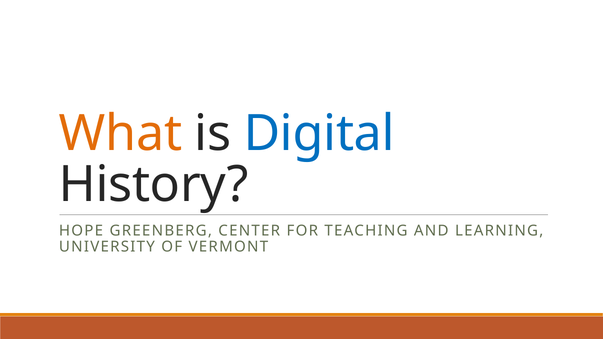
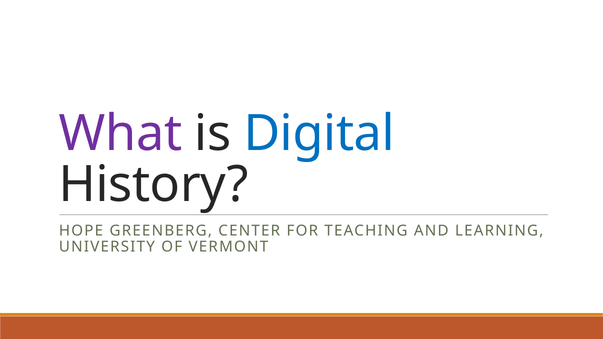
What colour: orange -> purple
